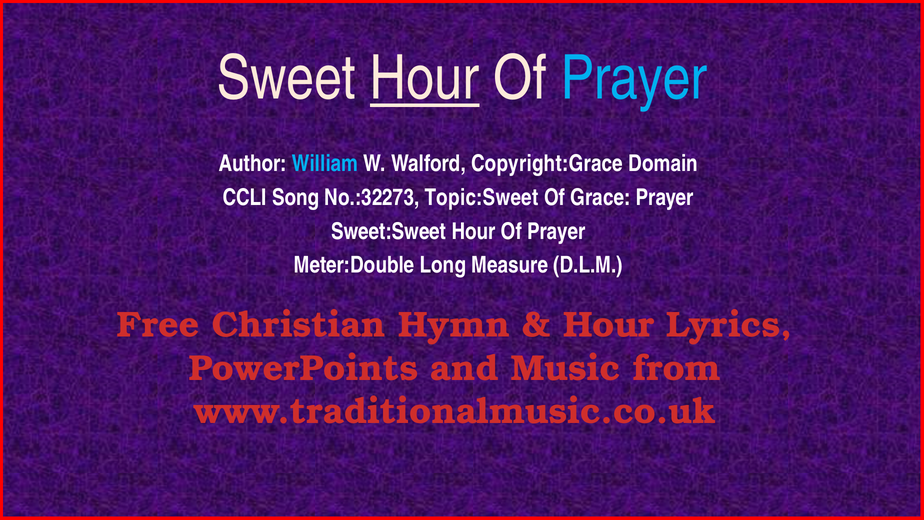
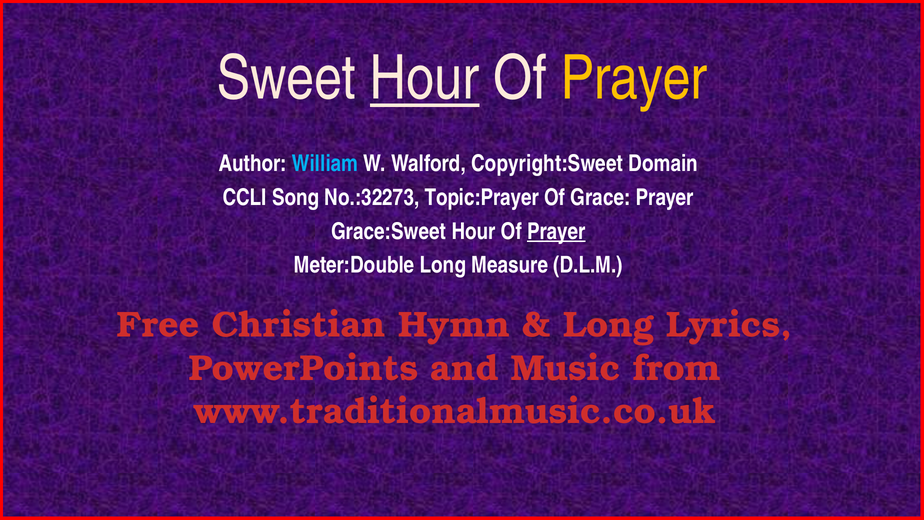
Prayer at (634, 79) colour: light blue -> yellow
Copyright:Grace: Copyright:Grace -> Copyright:Sweet
Topic:Sweet: Topic:Sweet -> Topic:Prayer
Sweet:Sweet: Sweet:Sweet -> Grace:Sweet
Prayer at (556, 231) underline: none -> present
Hour at (609, 325): Hour -> Long
